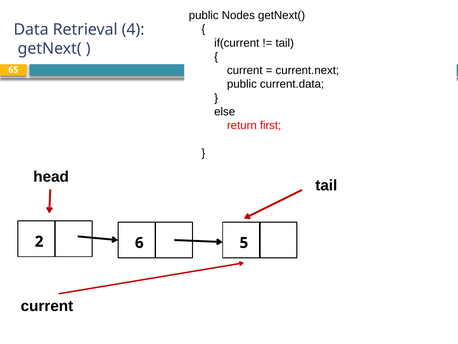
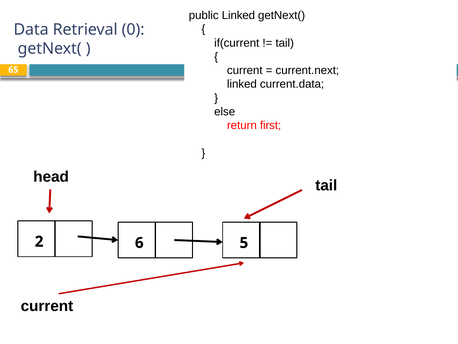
public Nodes: Nodes -> Linked
4: 4 -> 0
public at (242, 84): public -> linked
